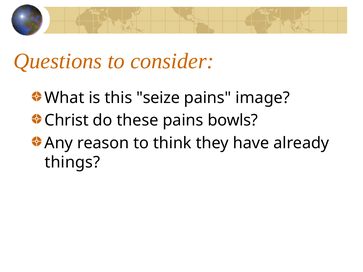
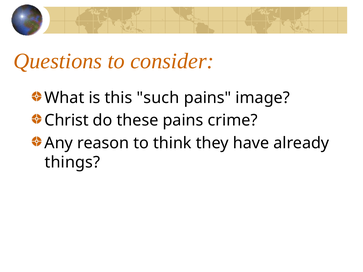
seize: seize -> such
bowls: bowls -> crime
